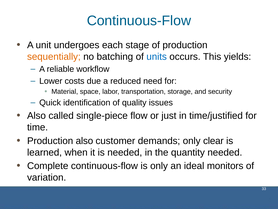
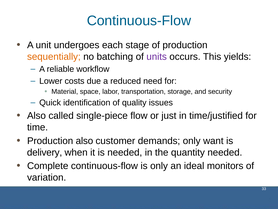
units colour: blue -> purple
clear: clear -> want
learned: learned -> delivery
